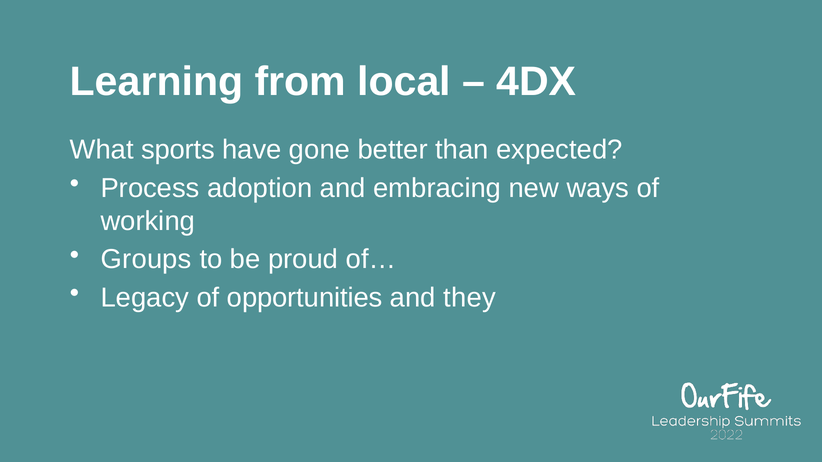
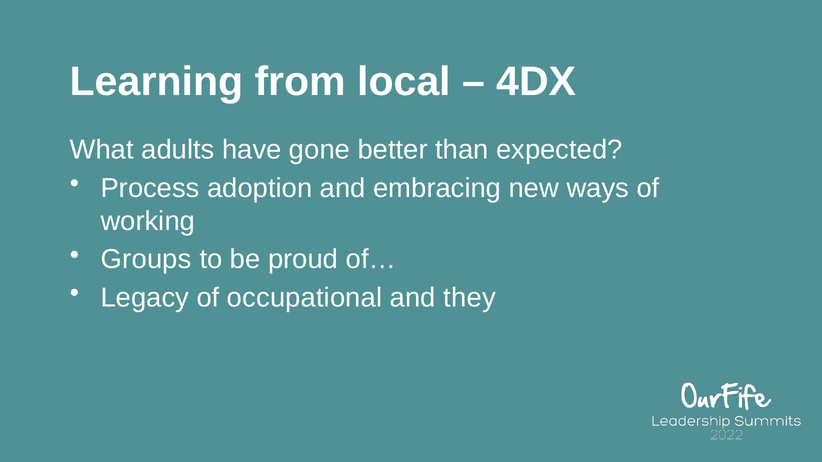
sports: sports -> adults
opportunities: opportunities -> occupational
